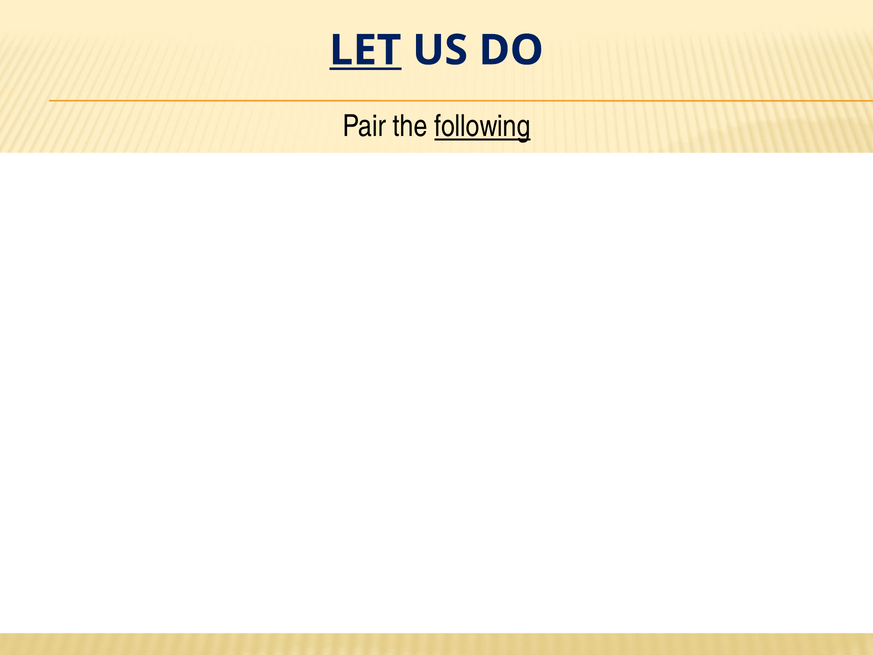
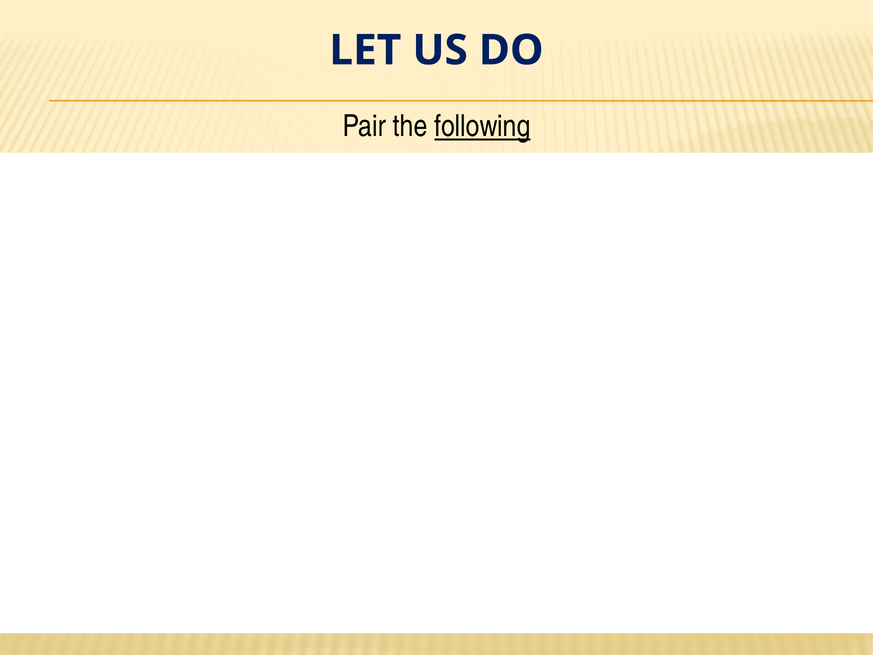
LET underline: present -> none
